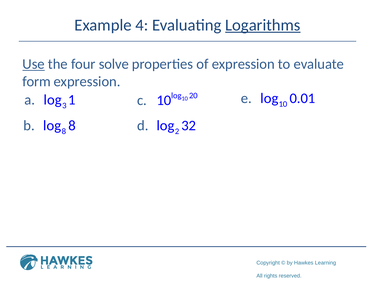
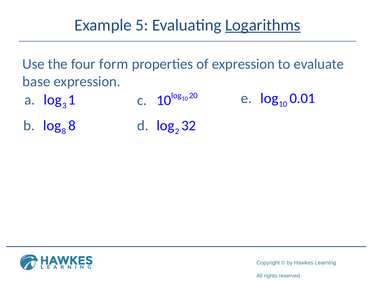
4: 4 -> 5
Use underline: present -> none
solve: solve -> form
form: form -> base
